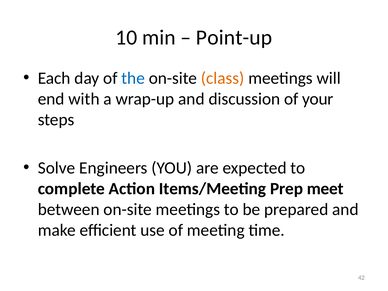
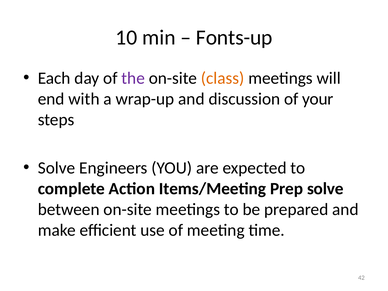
Point-up: Point-up -> Fonts-up
the colour: blue -> purple
Prep meet: meet -> solve
